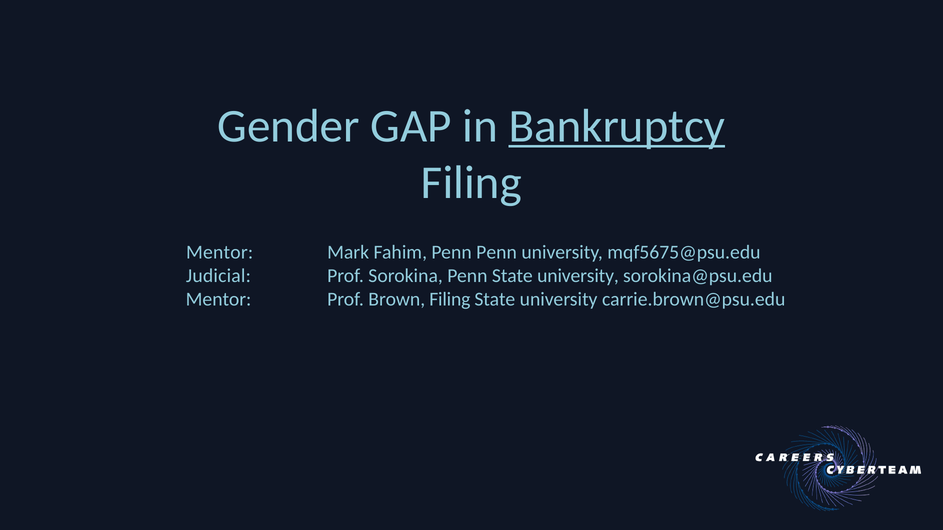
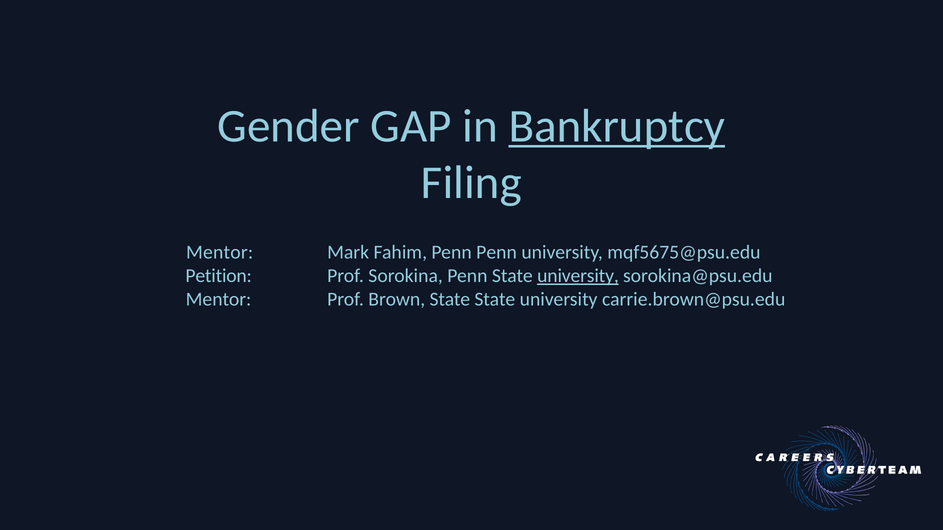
Judicial: Judicial -> Petition
university at (578, 276) underline: none -> present
Brown Filing: Filing -> State
